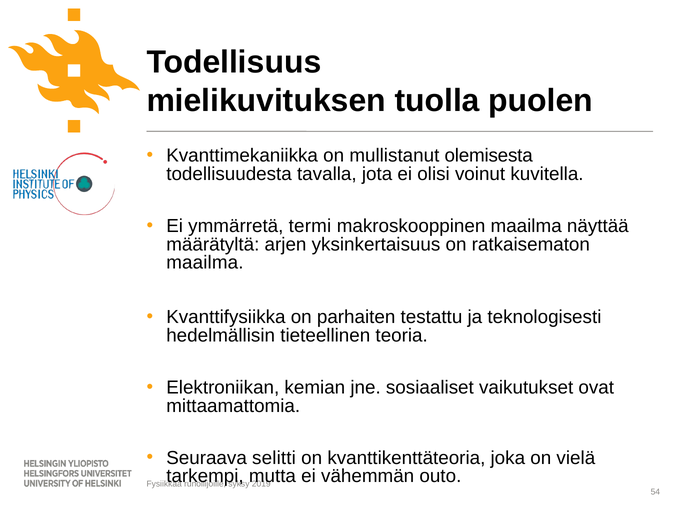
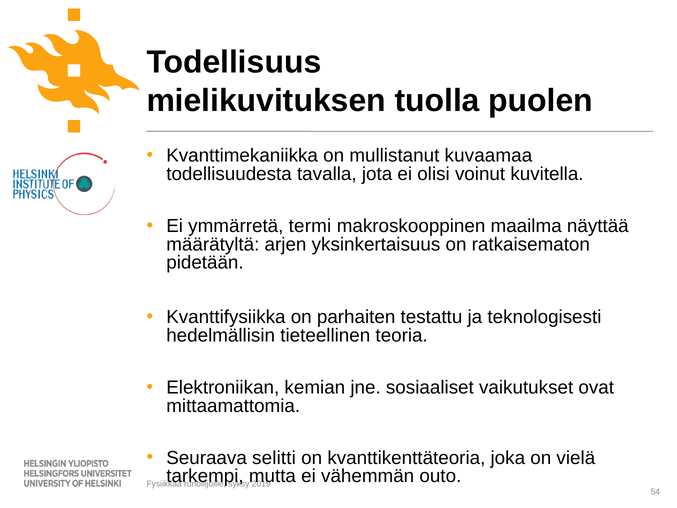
olemisesta: olemisesta -> kuvaamaa
maailma at (205, 263): maailma -> pidetään
